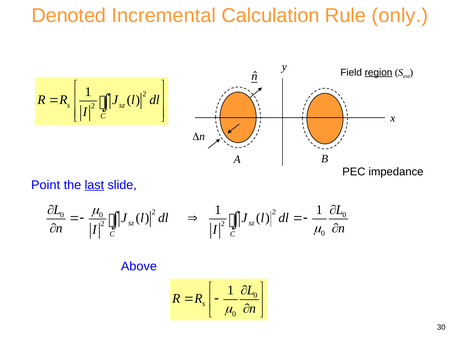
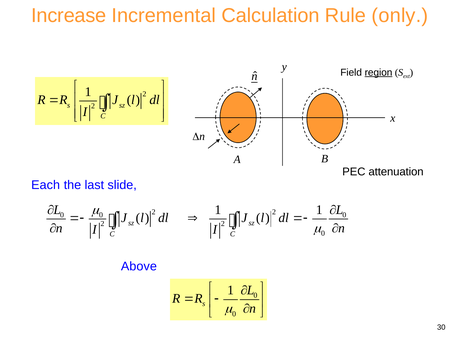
Denoted: Denoted -> Increase
impedance: impedance -> attenuation
Point: Point -> Each
last underline: present -> none
